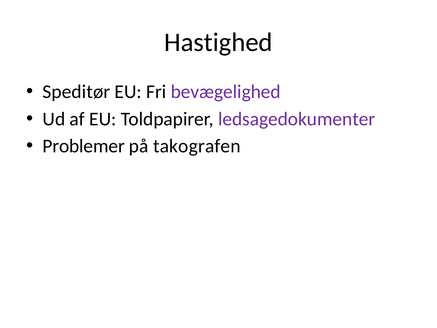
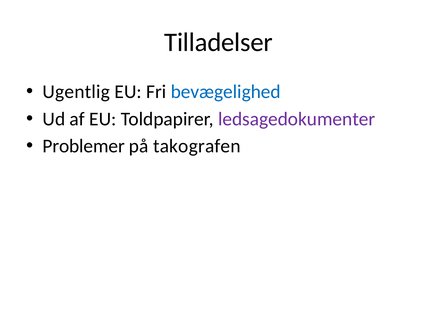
Hastighed: Hastighed -> Tilladelser
Speditør: Speditør -> Ugentlig
bevægelighed colour: purple -> blue
